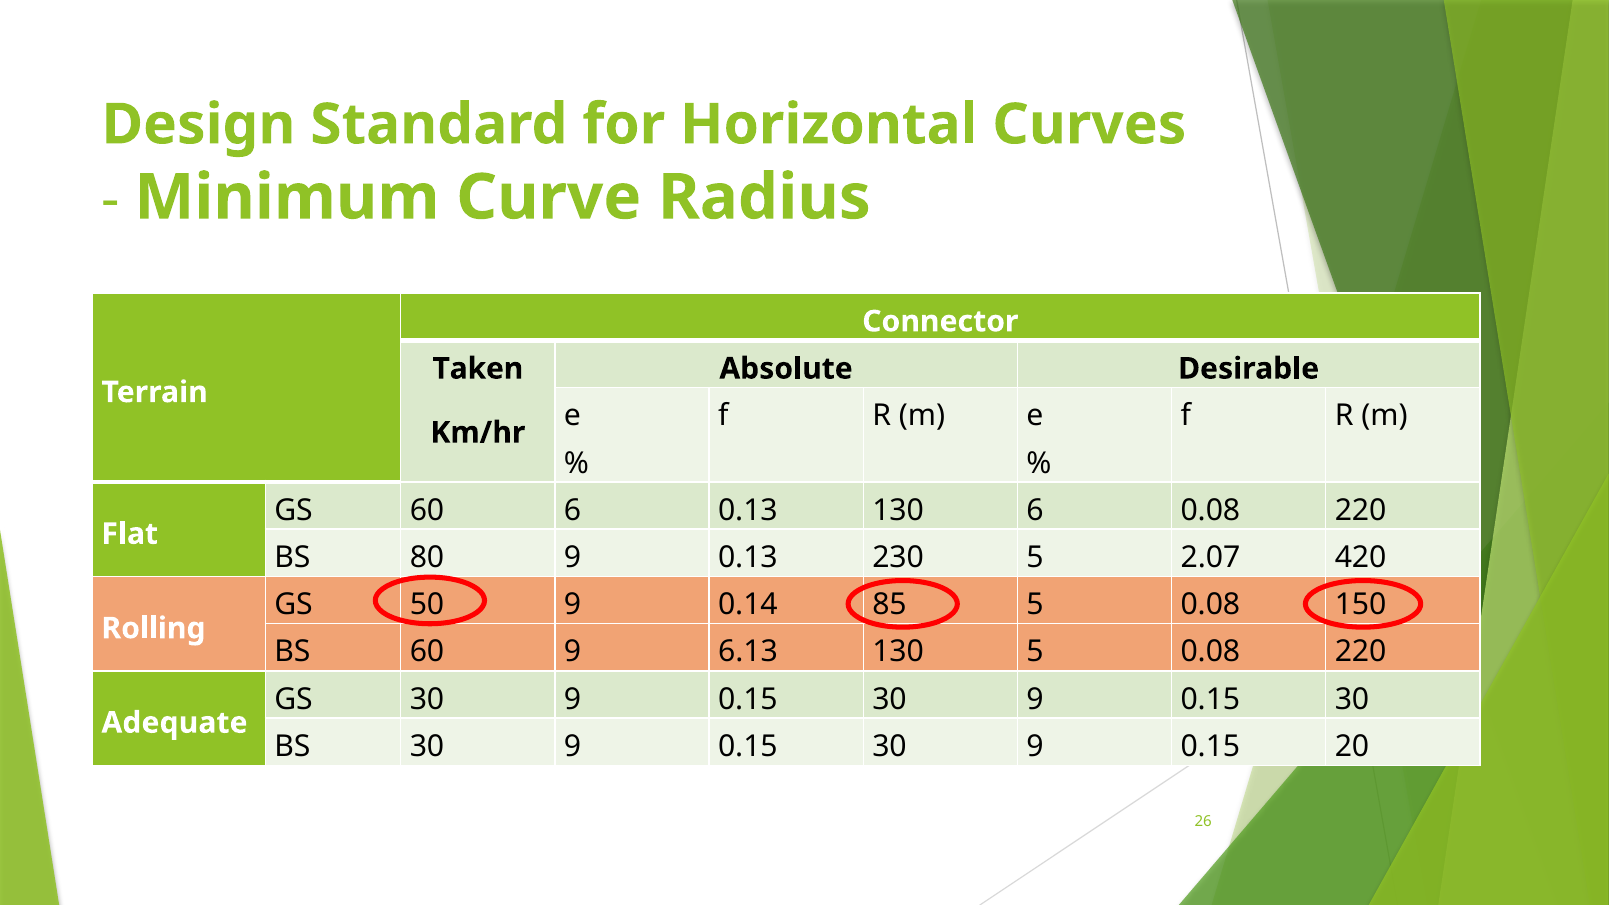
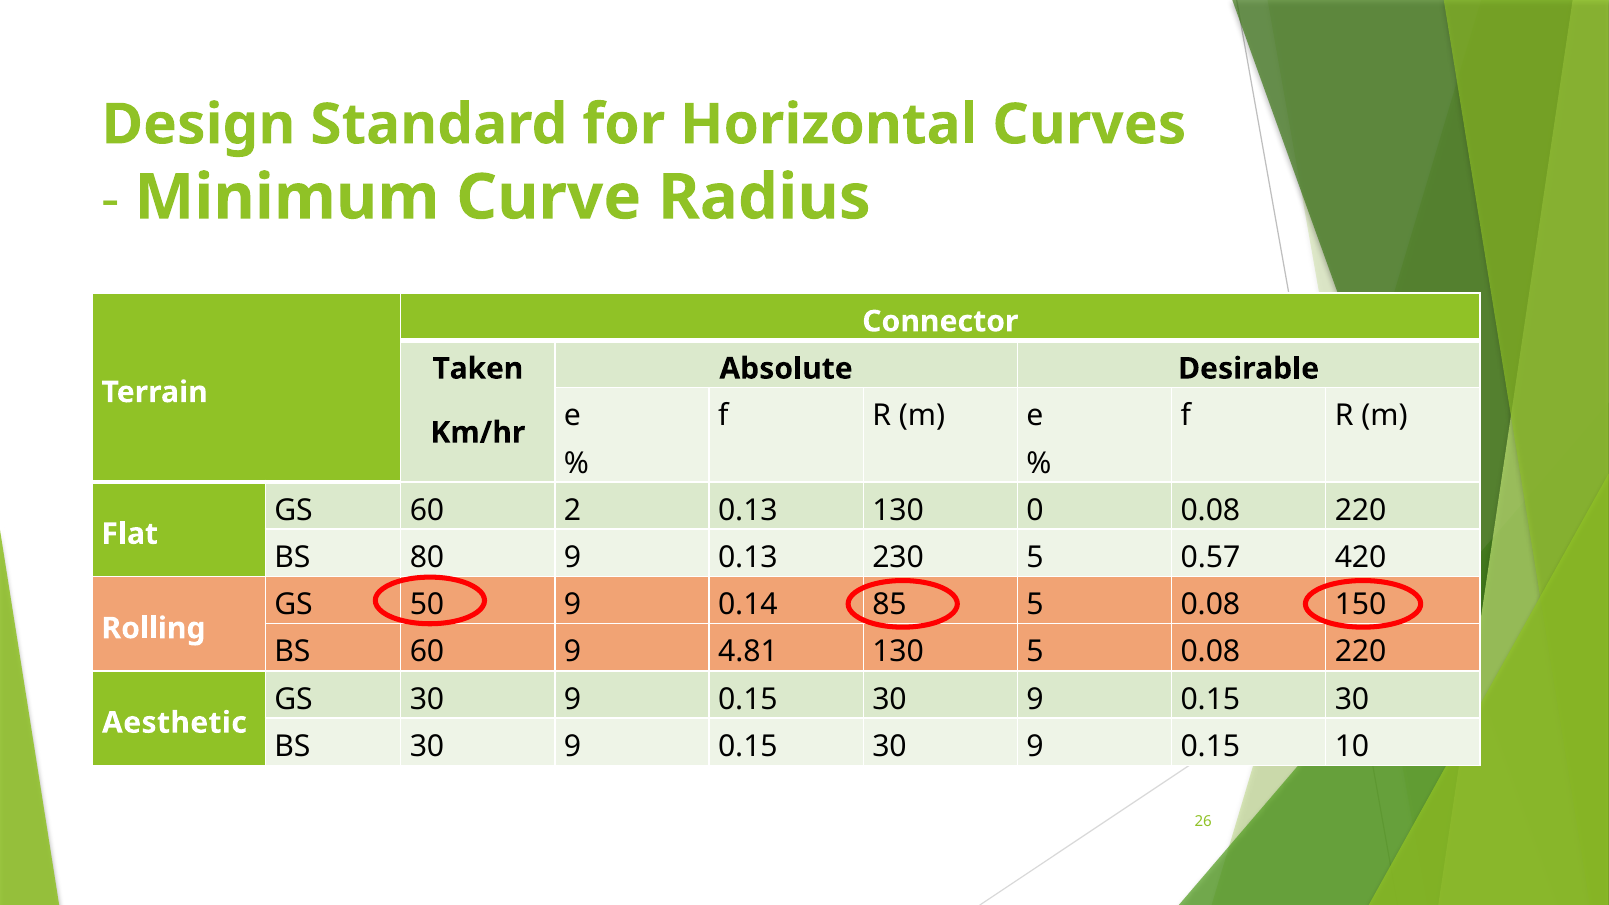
60 6: 6 -> 2
130 6: 6 -> 0
2.07: 2.07 -> 0.57
6.13: 6.13 -> 4.81
Adequate: Adequate -> Aesthetic
20: 20 -> 10
